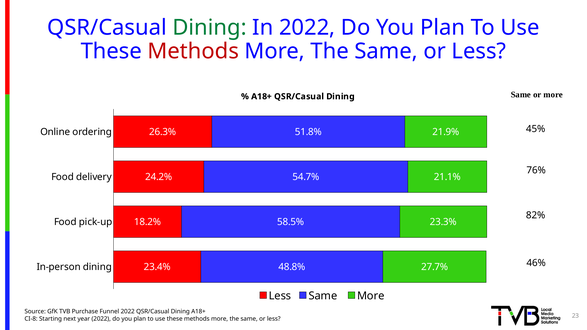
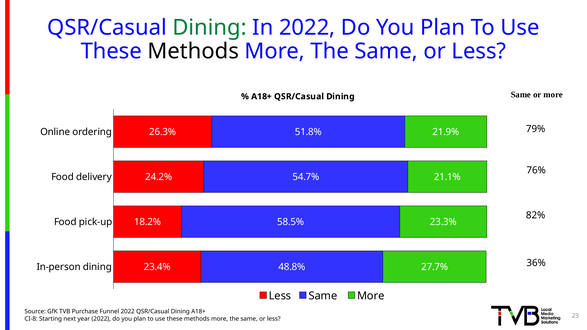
Methods at (193, 51) colour: red -> black
45%: 45% -> 79%
46%: 46% -> 36%
